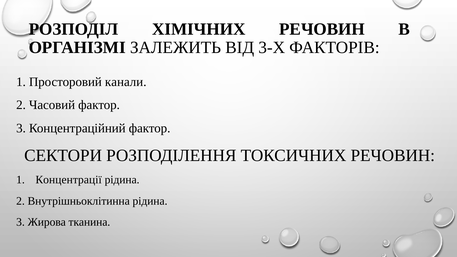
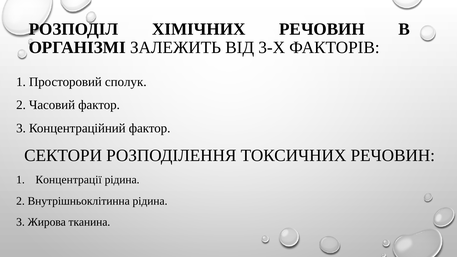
канали: канали -> сполук
